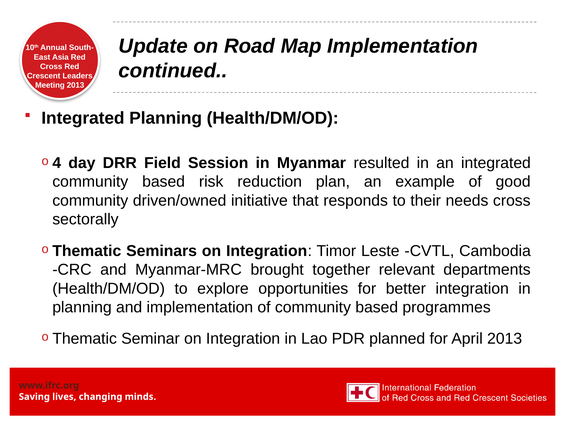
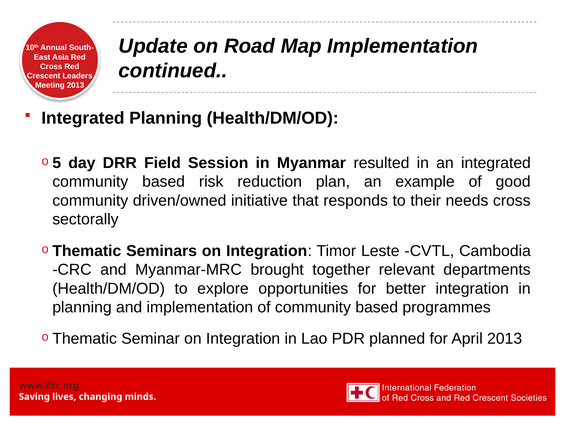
4: 4 -> 5
